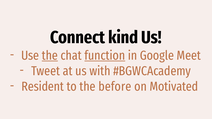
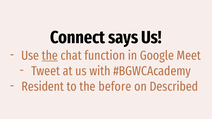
kind: kind -> says
function underline: present -> none
Motivated: Motivated -> Described
